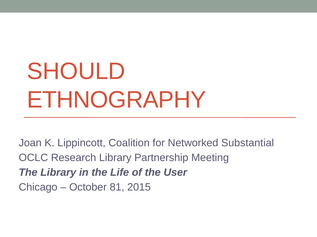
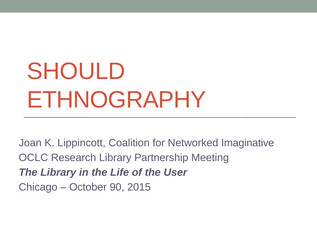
Substantial: Substantial -> Imaginative
81: 81 -> 90
